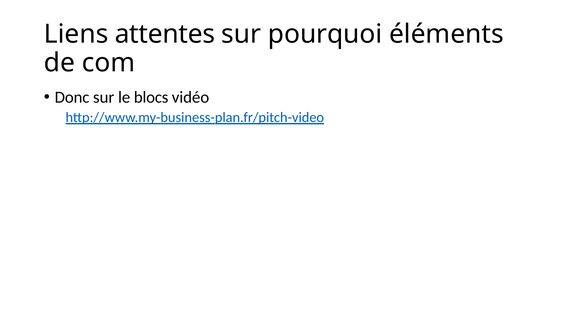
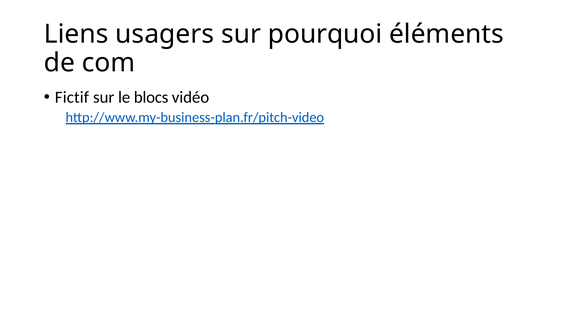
attentes: attentes -> usagers
Donc: Donc -> Fictif
